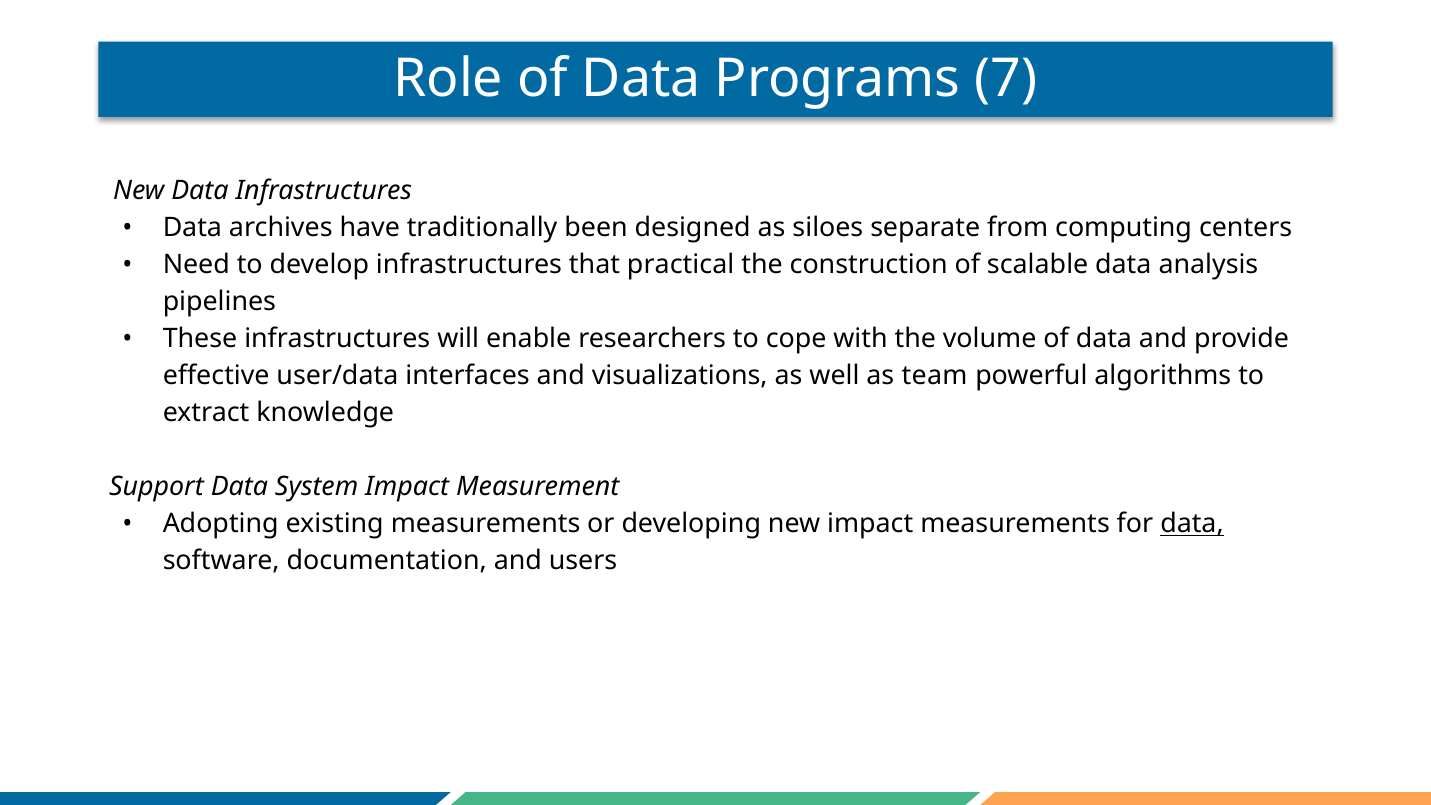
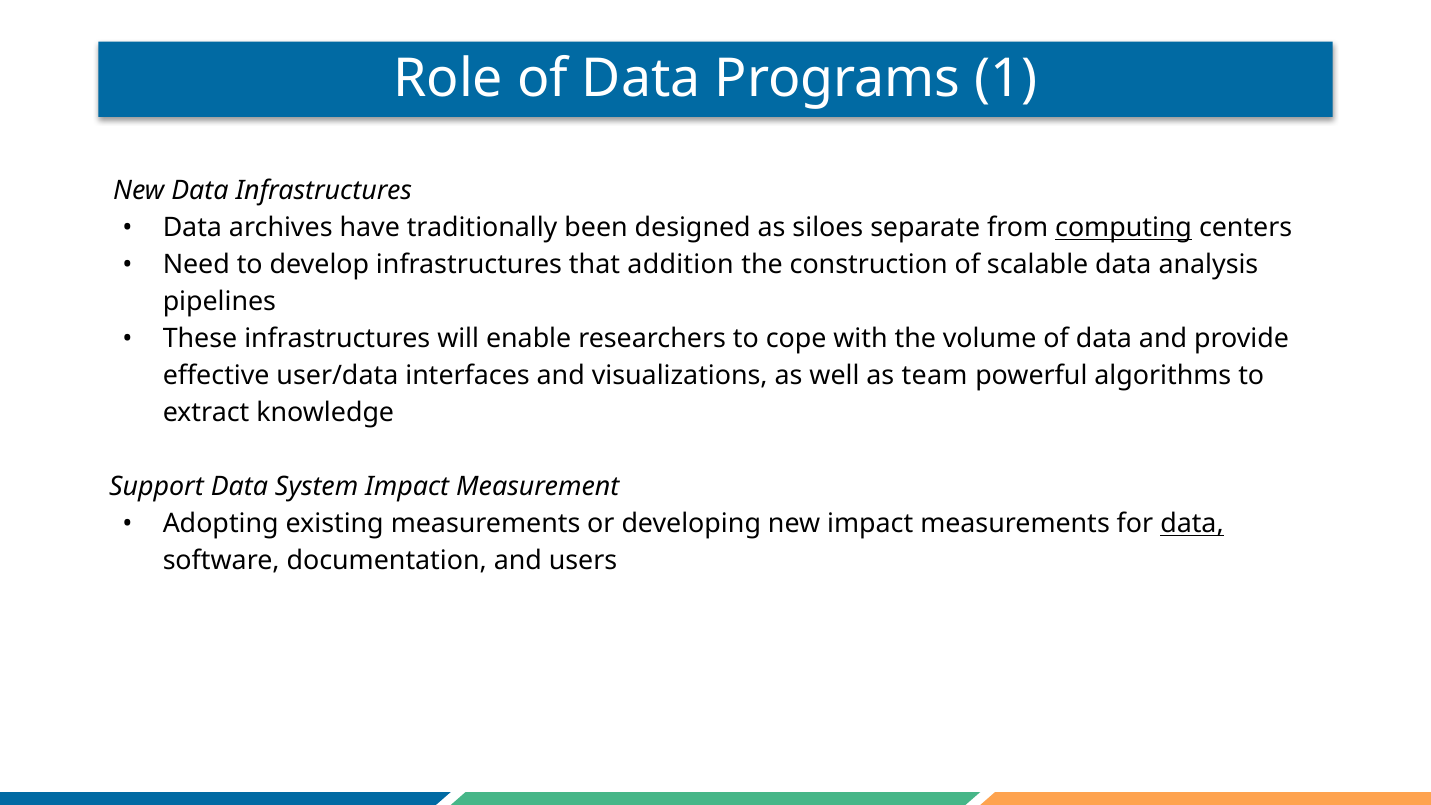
7: 7 -> 1
computing underline: none -> present
practical: practical -> addition
